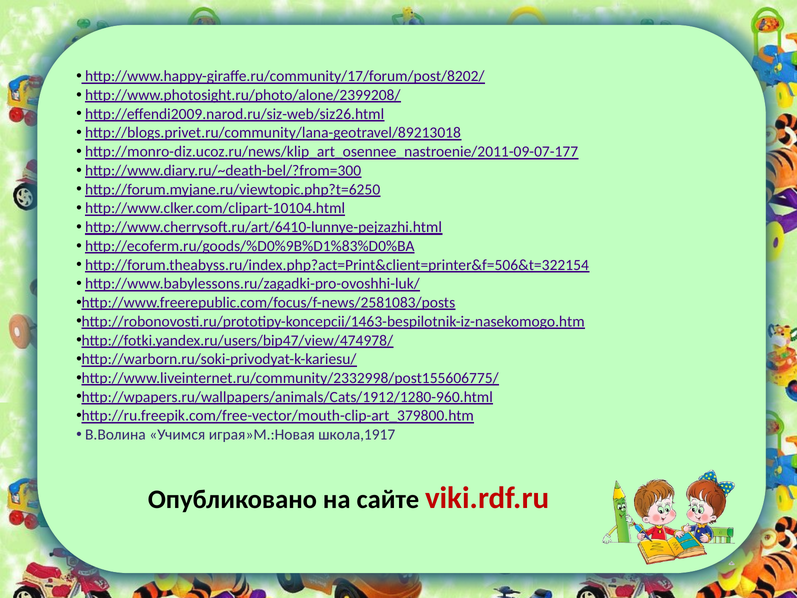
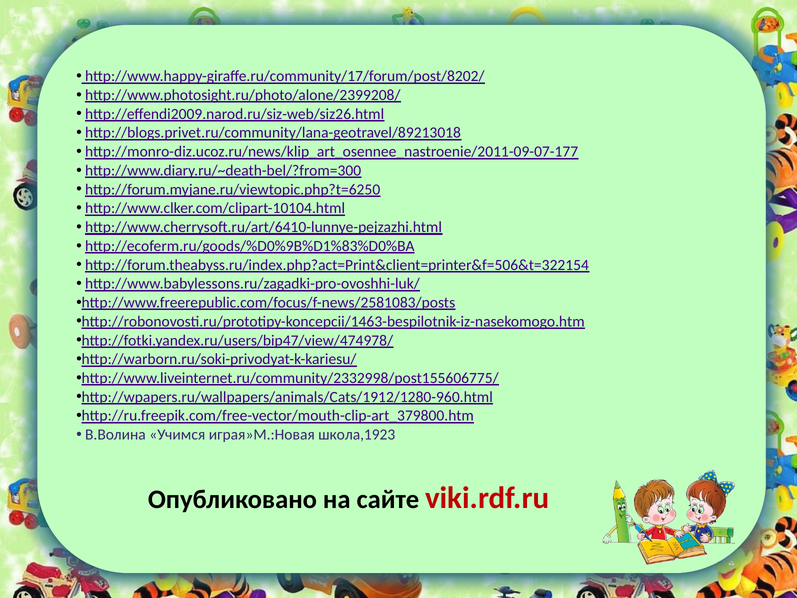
школа,1917: школа,1917 -> школа,1923
